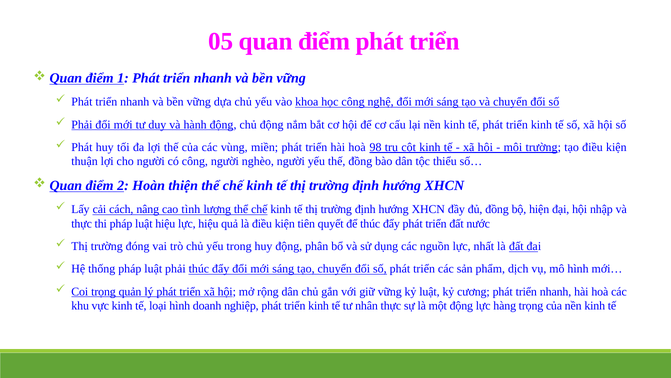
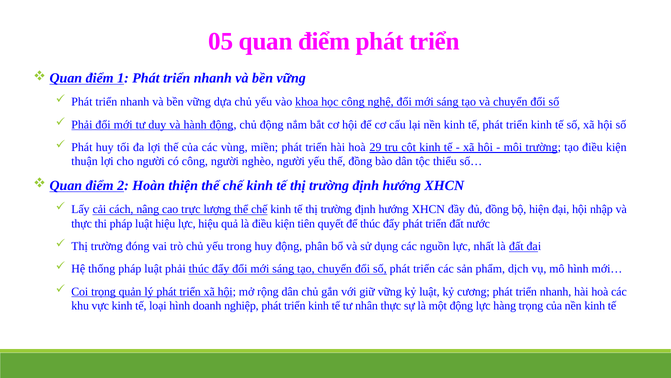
98: 98 -> 29
tình: tình -> trực
